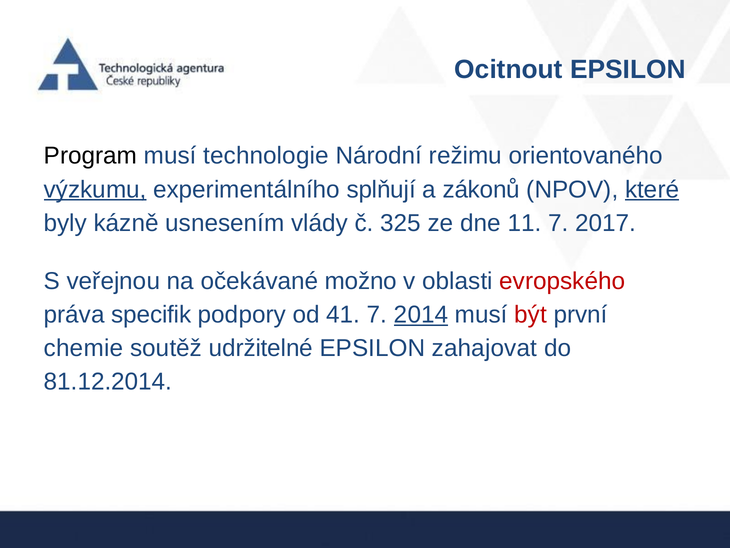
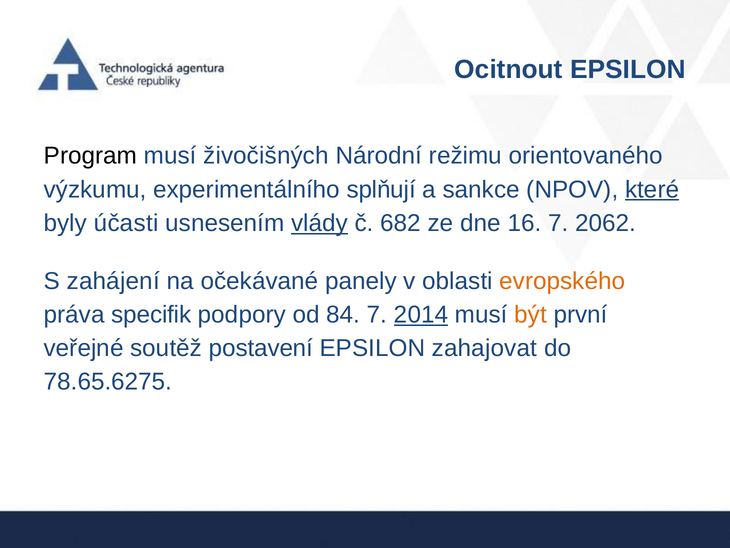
technologie: technologie -> živočišných
výzkumu underline: present -> none
zákonů: zákonů -> sankce
kázně: kázně -> účasti
vlády underline: none -> present
325: 325 -> 682
11: 11 -> 16
2017: 2017 -> 2062
veřejnou: veřejnou -> zahájení
možno: možno -> panely
evropského colour: red -> orange
41: 41 -> 84
být colour: red -> orange
chemie: chemie -> veřejné
udržitelné: udržitelné -> postavení
81.12.2014: 81.12.2014 -> 78.65.6275
